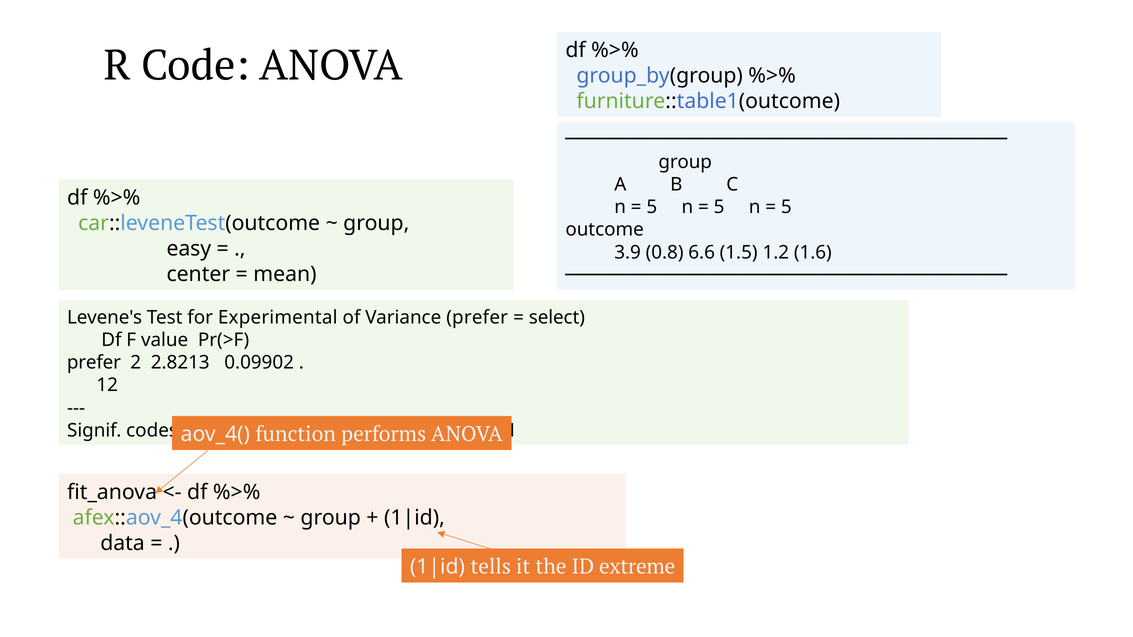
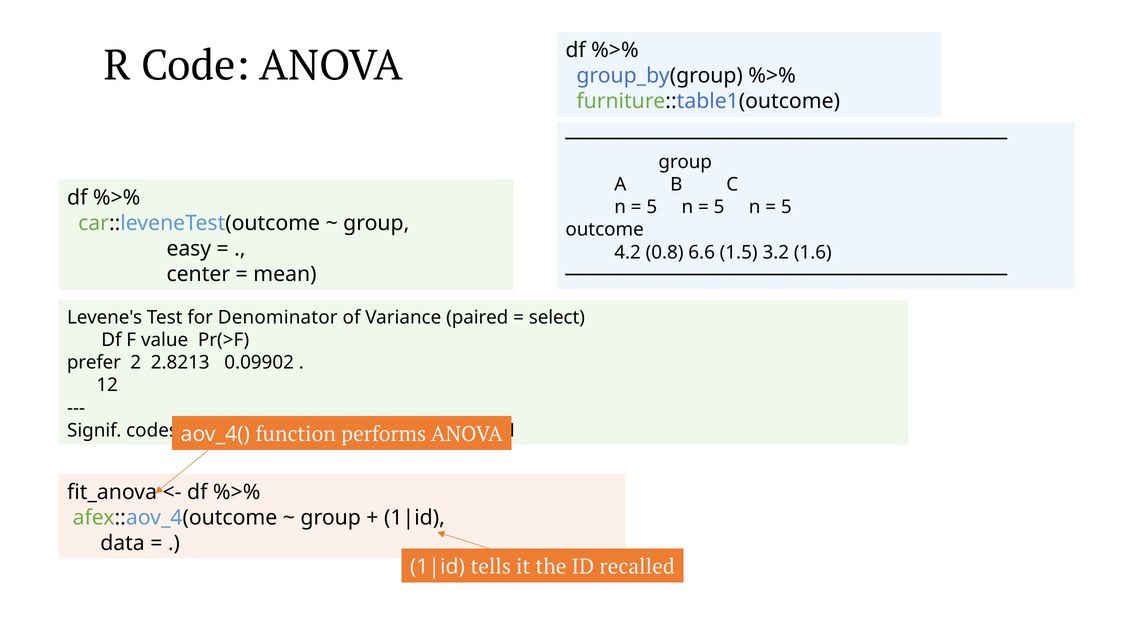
3.9: 3.9 -> 4.2
1.2: 1.2 -> 3.2
Experimental: Experimental -> Denominator
Variance prefer: prefer -> paired
extreme: extreme -> recalled
